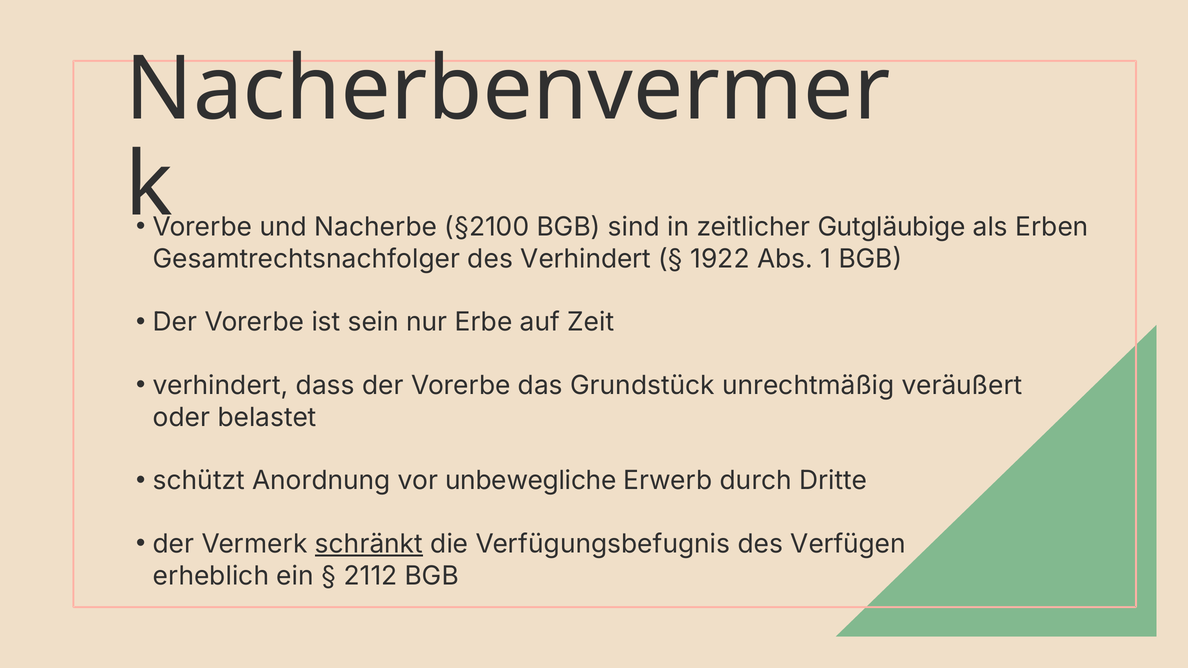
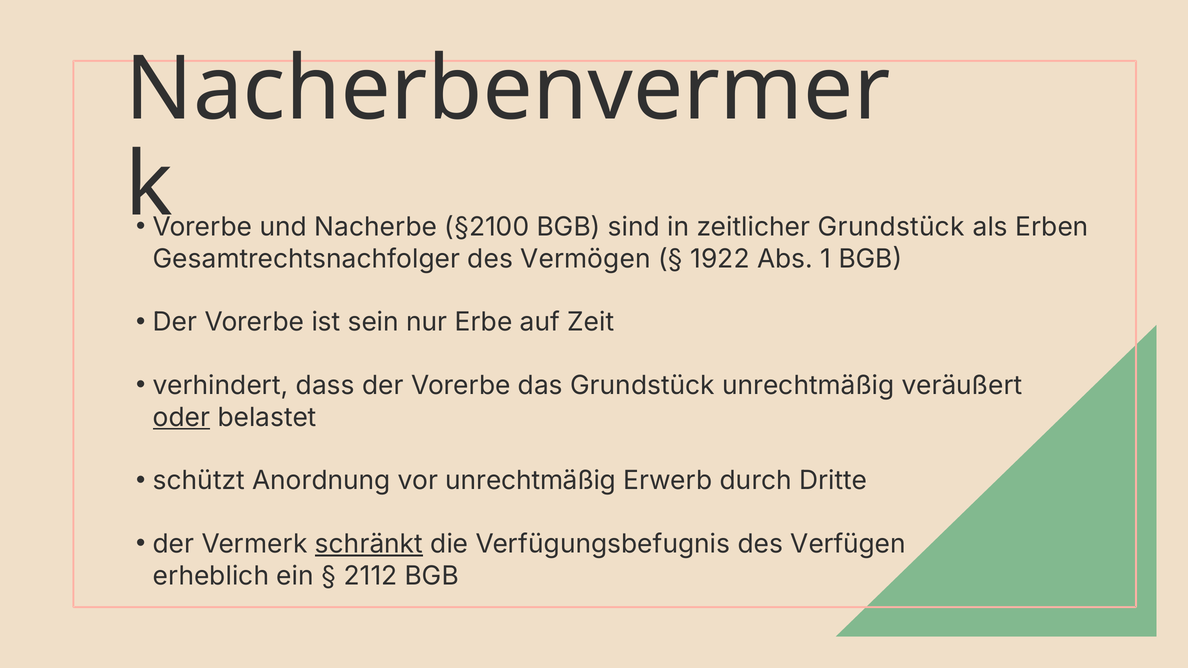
zeitlicher Gutgläubige: Gutgläubige -> Grundstück
des Verhindert: Verhindert -> Vermögen
oder underline: none -> present
vor unbewegliche: unbewegliche -> unrechtmäßig
